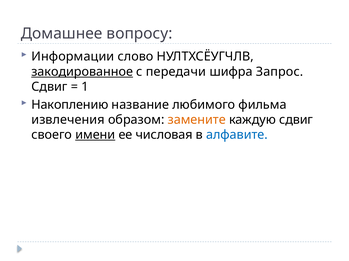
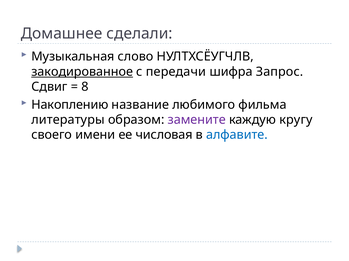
вопросу: вопросу -> сделали
Информации: Информации -> Музыкальная
1: 1 -> 8
извлечения: извлечения -> литературы
замените colour: orange -> purple
каждую сдвиг: сдвиг -> кругу
имени underline: present -> none
